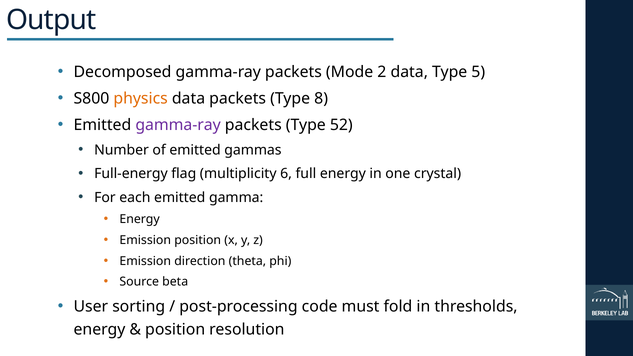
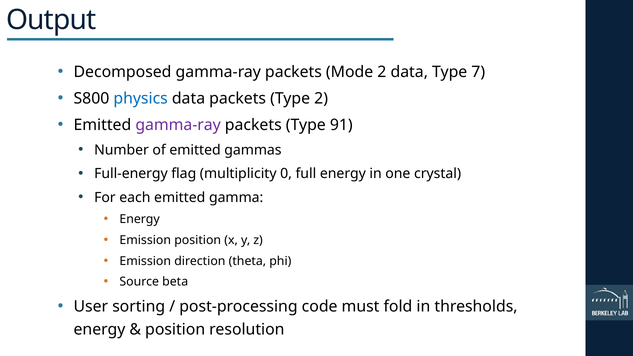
5: 5 -> 7
physics colour: orange -> blue
Type 8: 8 -> 2
52: 52 -> 91
6: 6 -> 0
